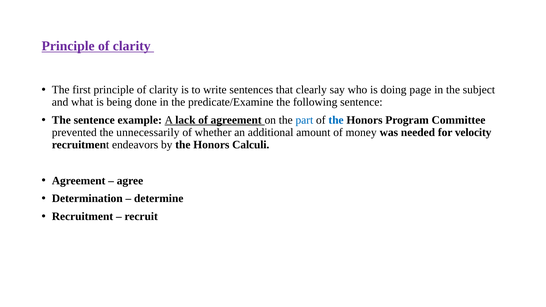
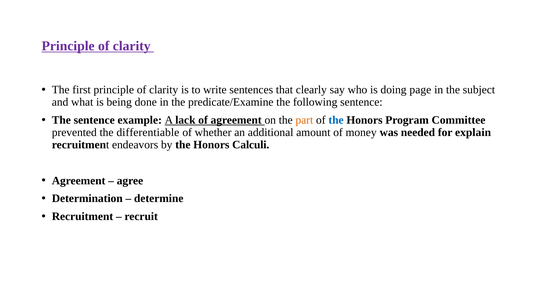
part colour: blue -> orange
unnecessarily: unnecessarily -> differentiable
velocity: velocity -> explain
